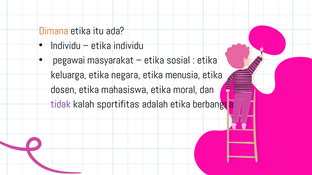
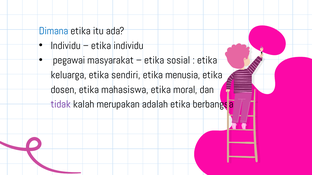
Dimana colour: orange -> blue
negara: negara -> sendiri
sportifitas: sportifitas -> merupakan
